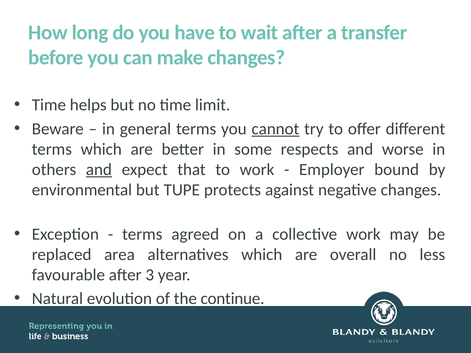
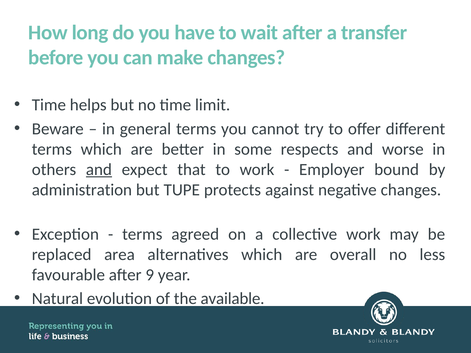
cannot underline: present -> none
environmental: environmental -> administration
3: 3 -> 9
continue: continue -> available
